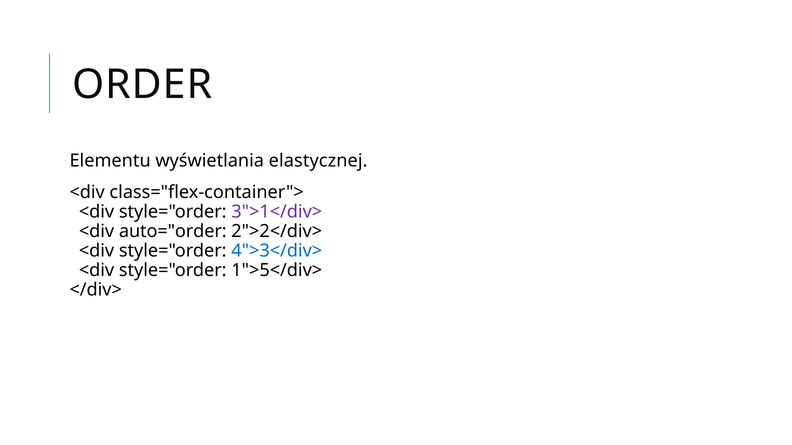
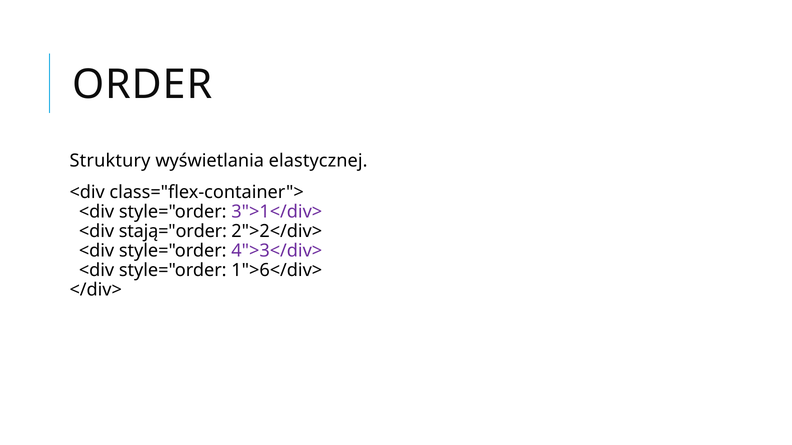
Elementu: Elementu -> Struktury
auto="order: auto="order -> stają="order
4">3</div> colour: blue -> purple
1">5</div>: 1">5</div> -> 1">6</div>
